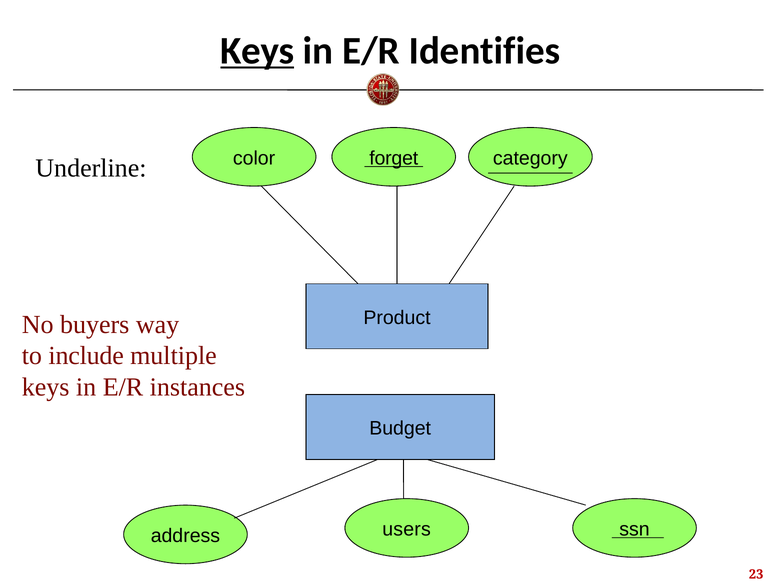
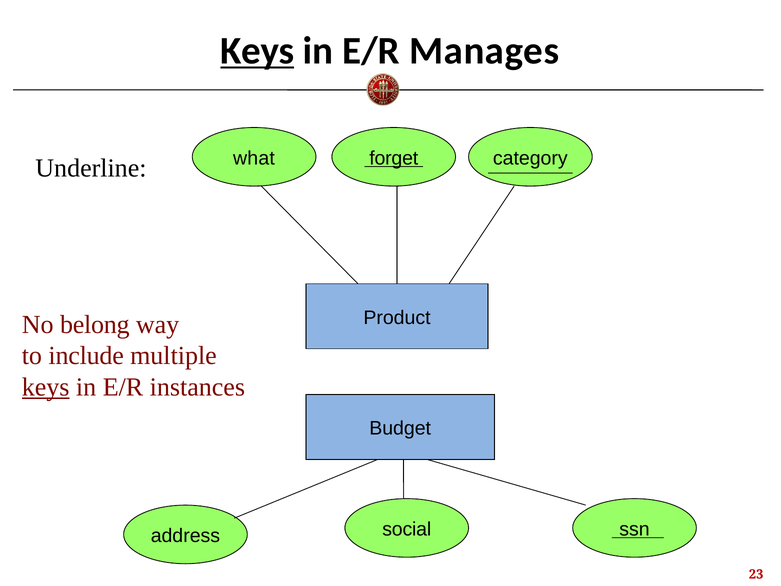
Identifies: Identifies -> Manages
color: color -> what
buyers: buyers -> belong
keys at (46, 387) underline: none -> present
users: users -> social
